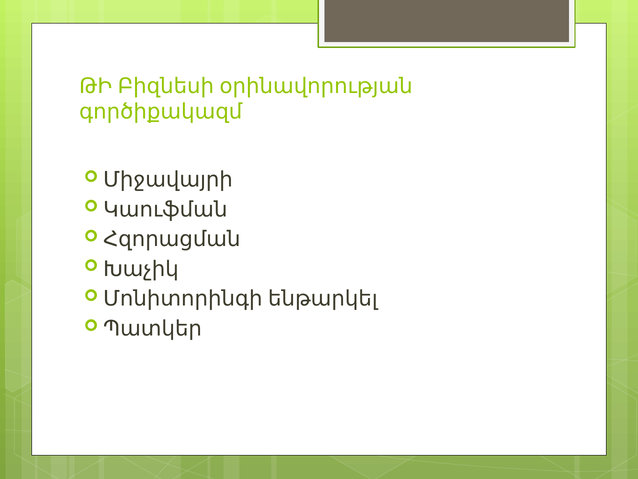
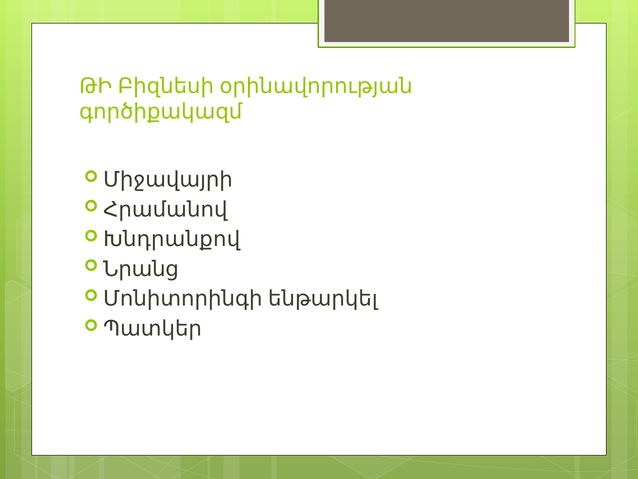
Կաուֆման: Կաուֆման -> Հրամանով
Հզորացման: Հզորացման -> Խնդրանքով
Խաչիկ: Խաչիկ -> Նրանց
